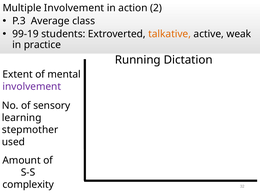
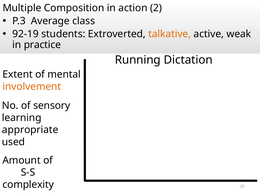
Multiple Involvement: Involvement -> Composition
99-19: 99-19 -> 92-19
involvement at (32, 86) colour: purple -> orange
stepmother: stepmother -> appropriate
